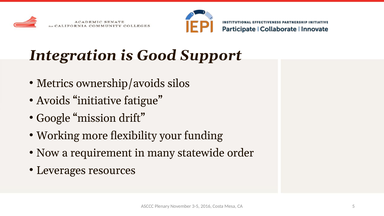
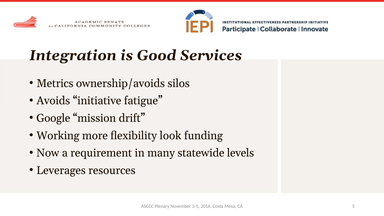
Support: Support -> Services
your: your -> look
order: order -> levels
